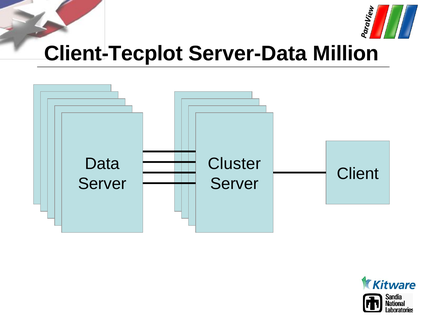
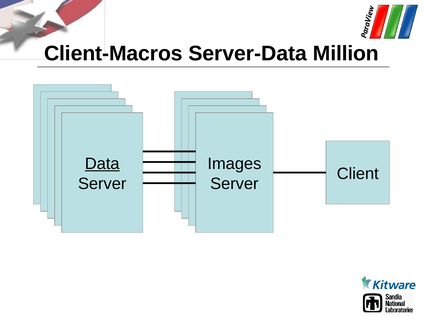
Client-Tecplot: Client-Tecplot -> Client-Macros
Data underline: none -> present
Cluster: Cluster -> Images
